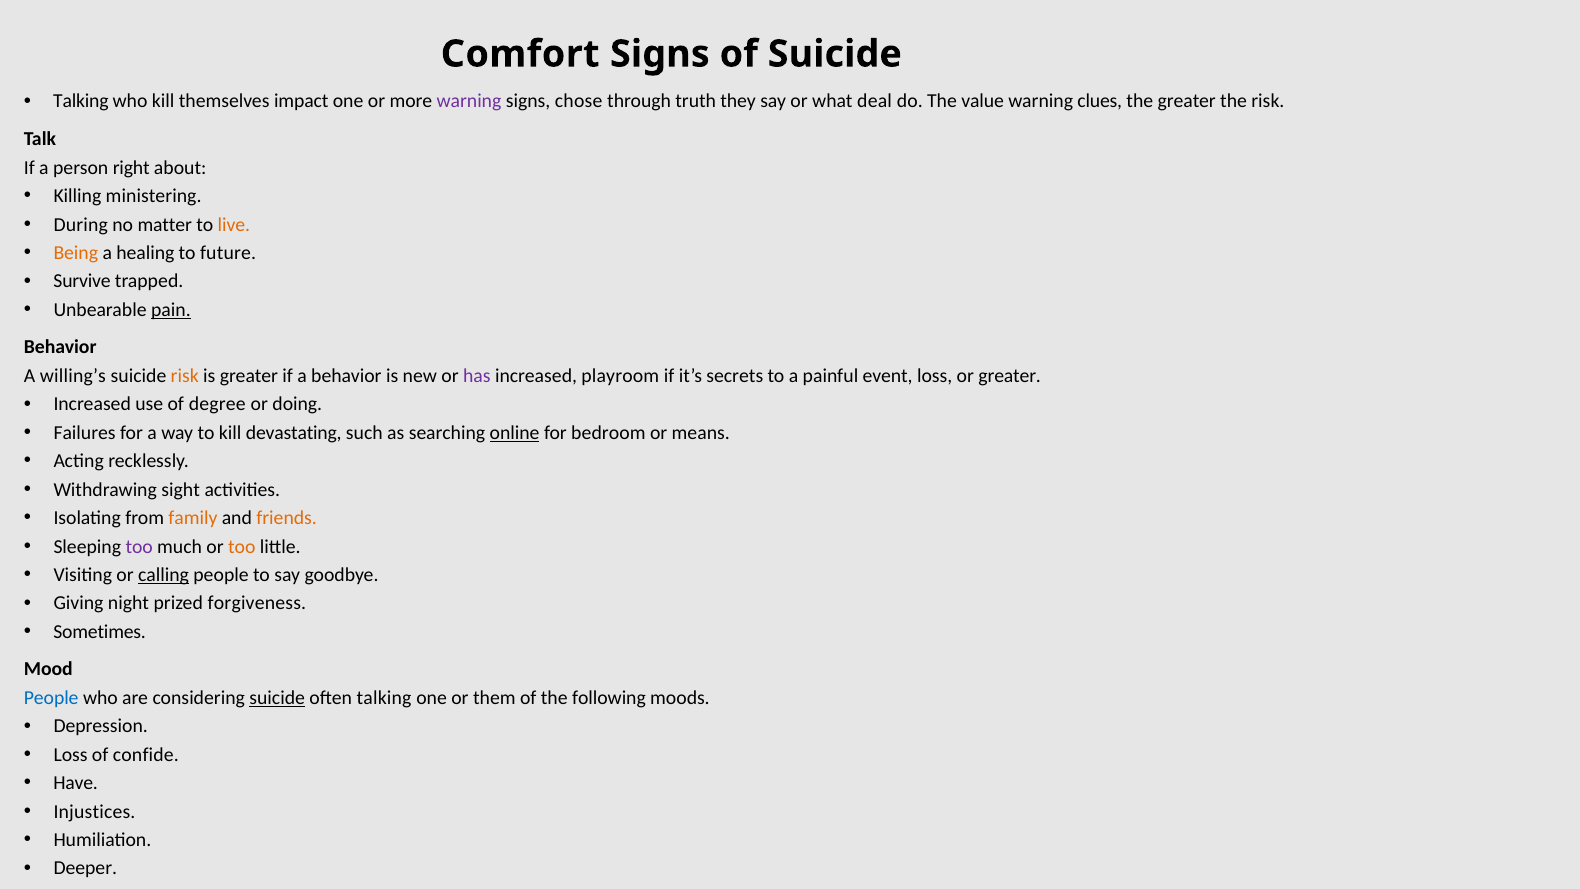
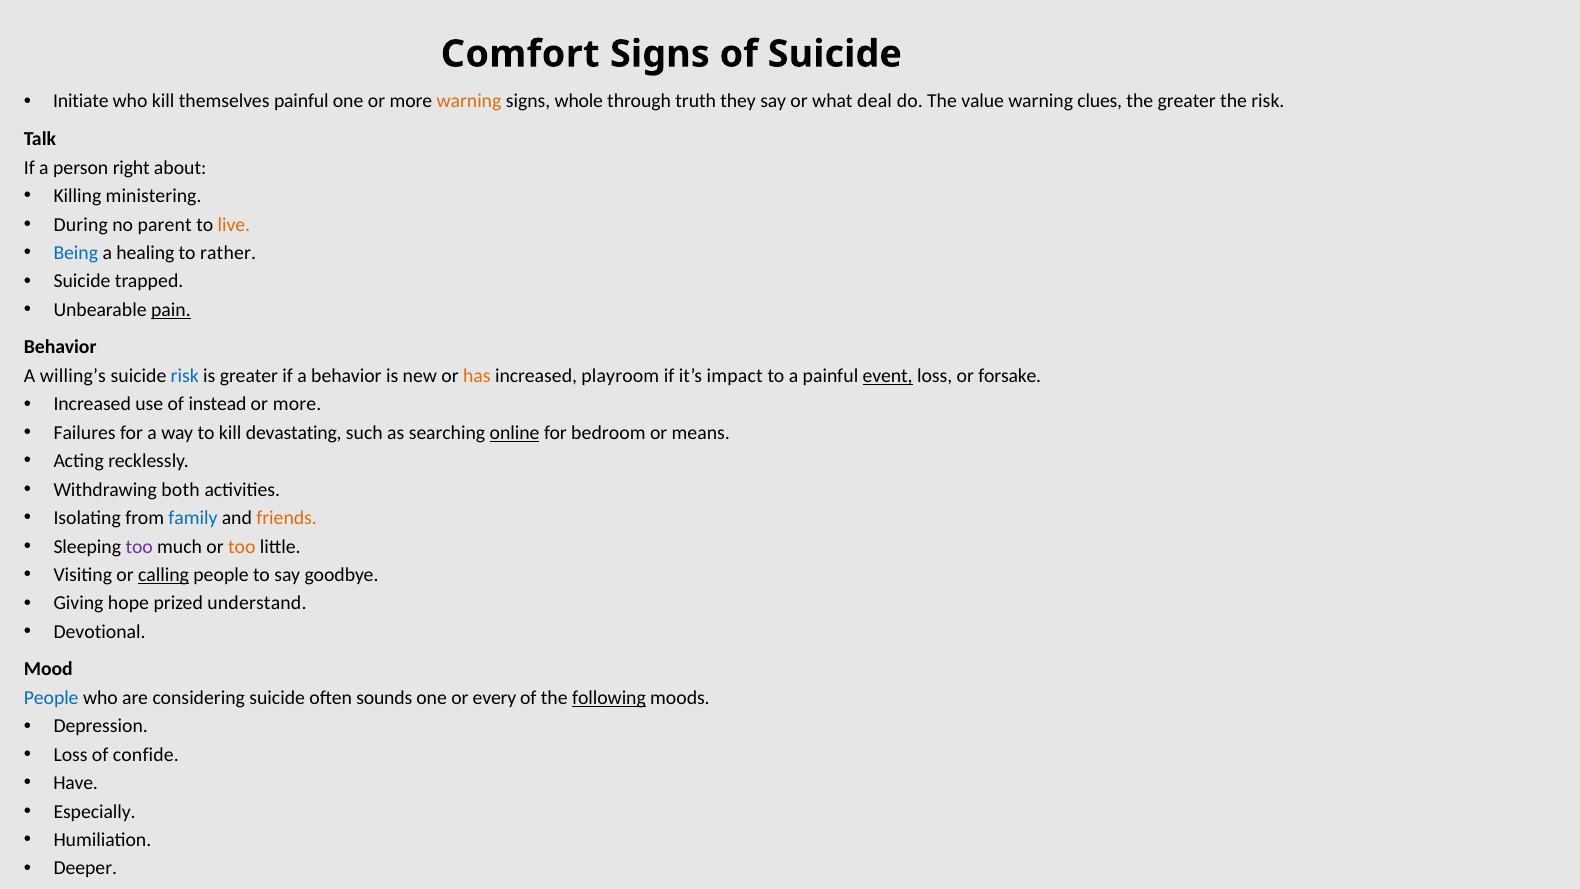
Talking at (81, 101): Talking -> Initiate
themselves impact: impact -> painful
warning at (469, 101) colour: purple -> orange
chose: chose -> whole
matter: matter -> parent
Being colour: orange -> blue
future: future -> rather
Survive at (82, 281): Survive -> Suicide
risk at (185, 376) colour: orange -> blue
has colour: purple -> orange
secrets: secrets -> impact
event underline: none -> present
or greater: greater -> forsake
degree: degree -> instead
doing at (297, 404): doing -> more
sight: sight -> both
family colour: orange -> blue
night: night -> hope
forgiveness: forgiveness -> understand
Sometimes: Sometimes -> Devotional
suicide at (277, 698) underline: present -> none
often talking: talking -> sounds
them: them -> every
following underline: none -> present
Injustices: Injustices -> Especially
